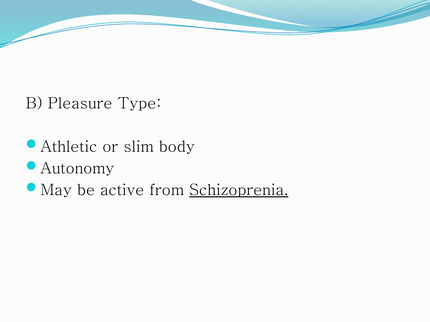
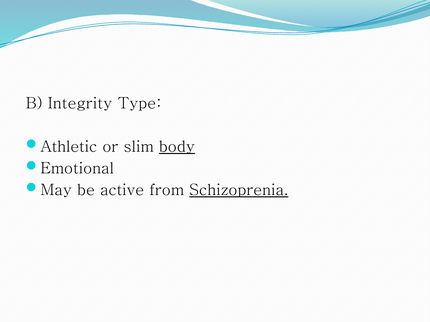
Pleasure: Pleasure -> Integrity
body underline: none -> present
Autonomy: Autonomy -> Emotional
